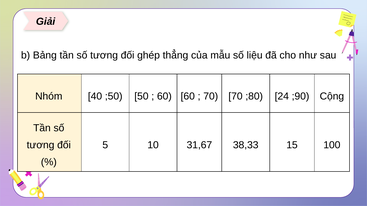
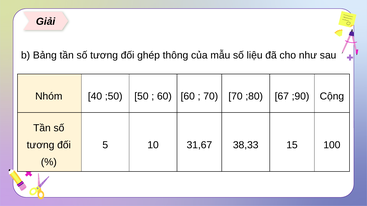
thẳng: thẳng -> thông
24: 24 -> 67
